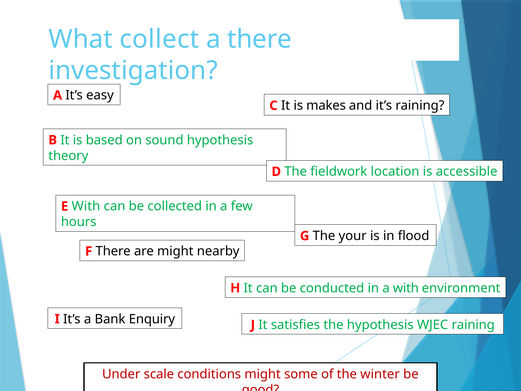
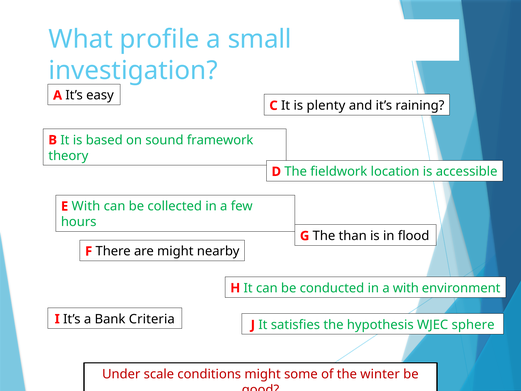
collect: collect -> profile
a there: there -> small
makes: makes -> plenty
sound hypothesis: hypothesis -> framework
your: your -> than
Enquiry: Enquiry -> Criteria
WJEC raining: raining -> sphere
